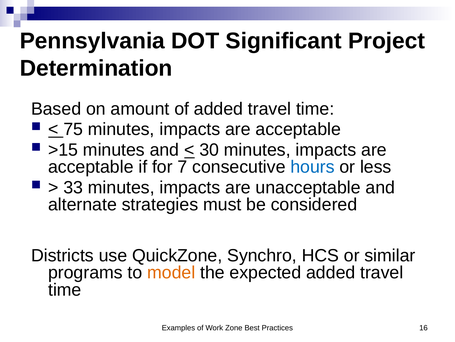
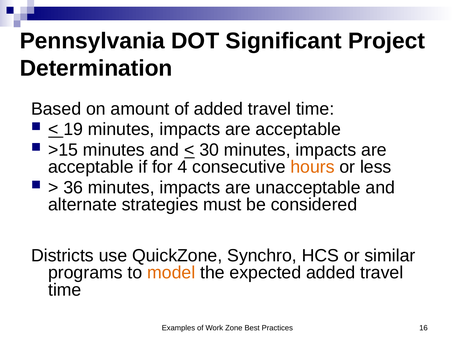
75: 75 -> 19
7: 7 -> 4
hours colour: blue -> orange
33: 33 -> 36
